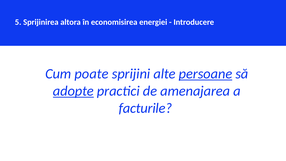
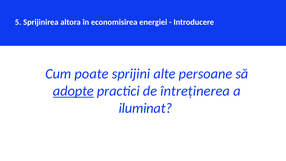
persoane underline: present -> none
amenajarea: amenajarea -> întreținerea
facturile: facturile -> iluminat
